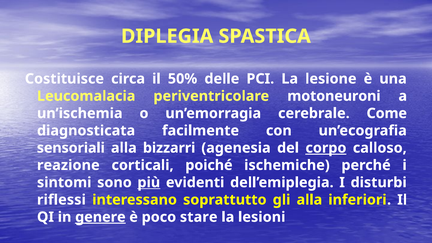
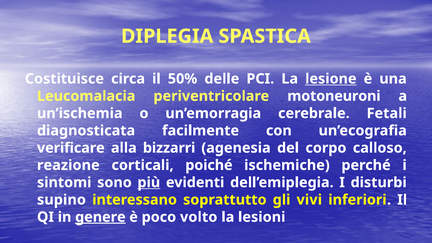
lesione underline: none -> present
Come: Come -> Fetali
sensoriali: sensoriali -> verificare
corpo underline: present -> none
riflessi: riflessi -> supino
gli alla: alla -> vivi
stare: stare -> volto
